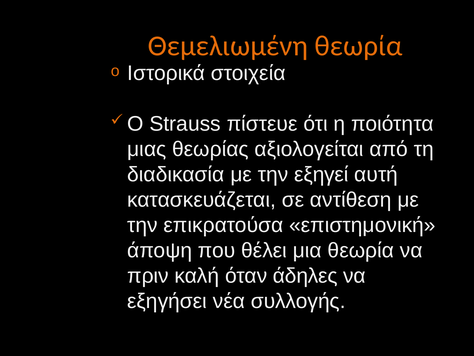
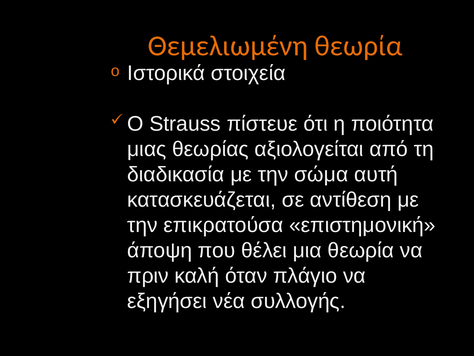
εξηγεί: εξηγεί -> σώμα
άδηλες: άδηλες -> πλάγιο
